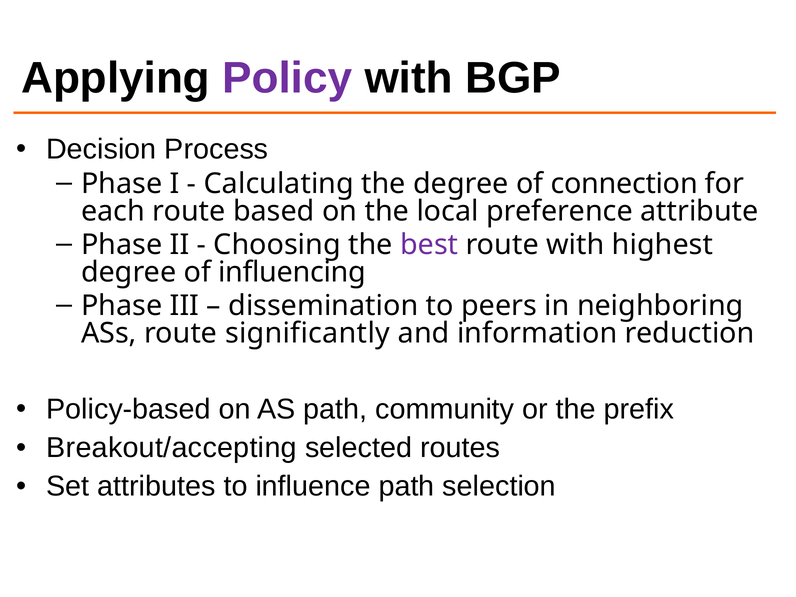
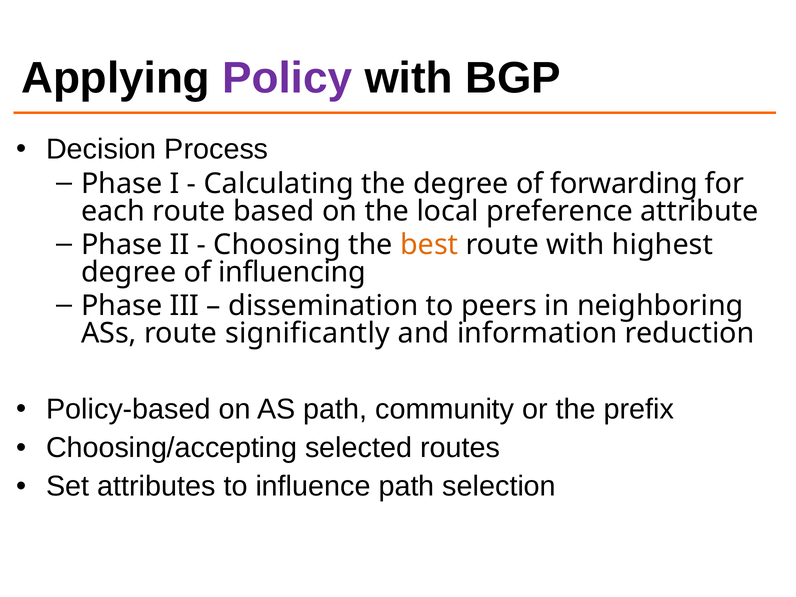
connection: connection -> forwarding
best colour: purple -> orange
Breakout/accepting: Breakout/accepting -> Choosing/accepting
